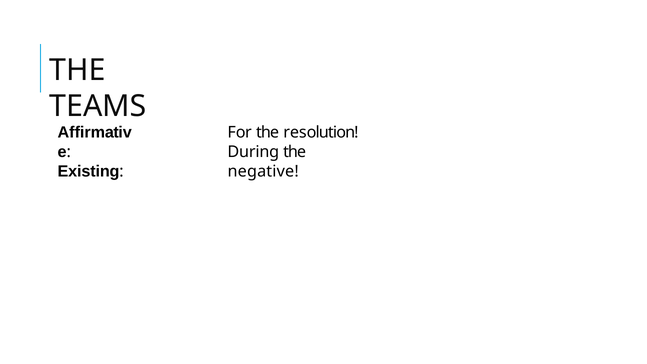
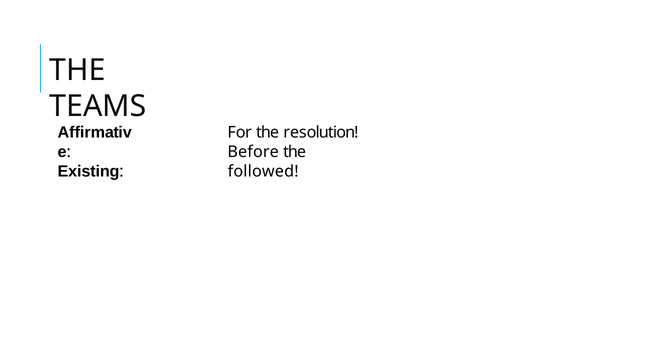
During: During -> Before
negative: negative -> followed
